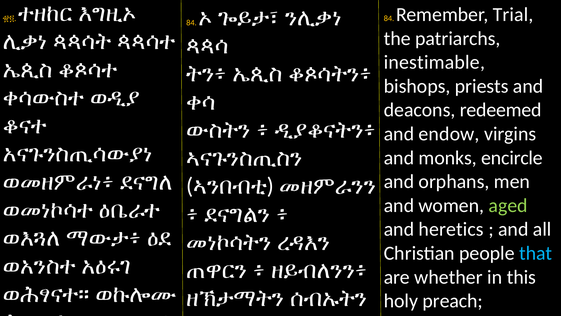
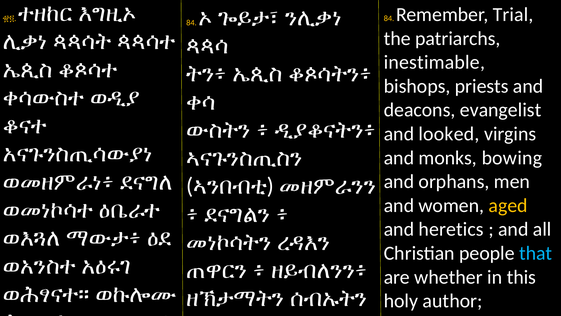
redeemed: redeemed -> evangelist
endow: endow -> looked
encircle: encircle -> bowing
aged colour: light green -> yellow
preach: preach -> author
